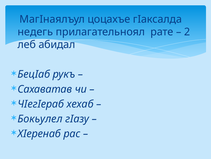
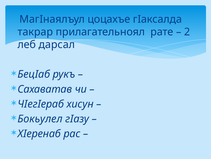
недегь: недегь -> такрар
абидал: абидал -> дарсал
хехаб: хехаб -> хисун
